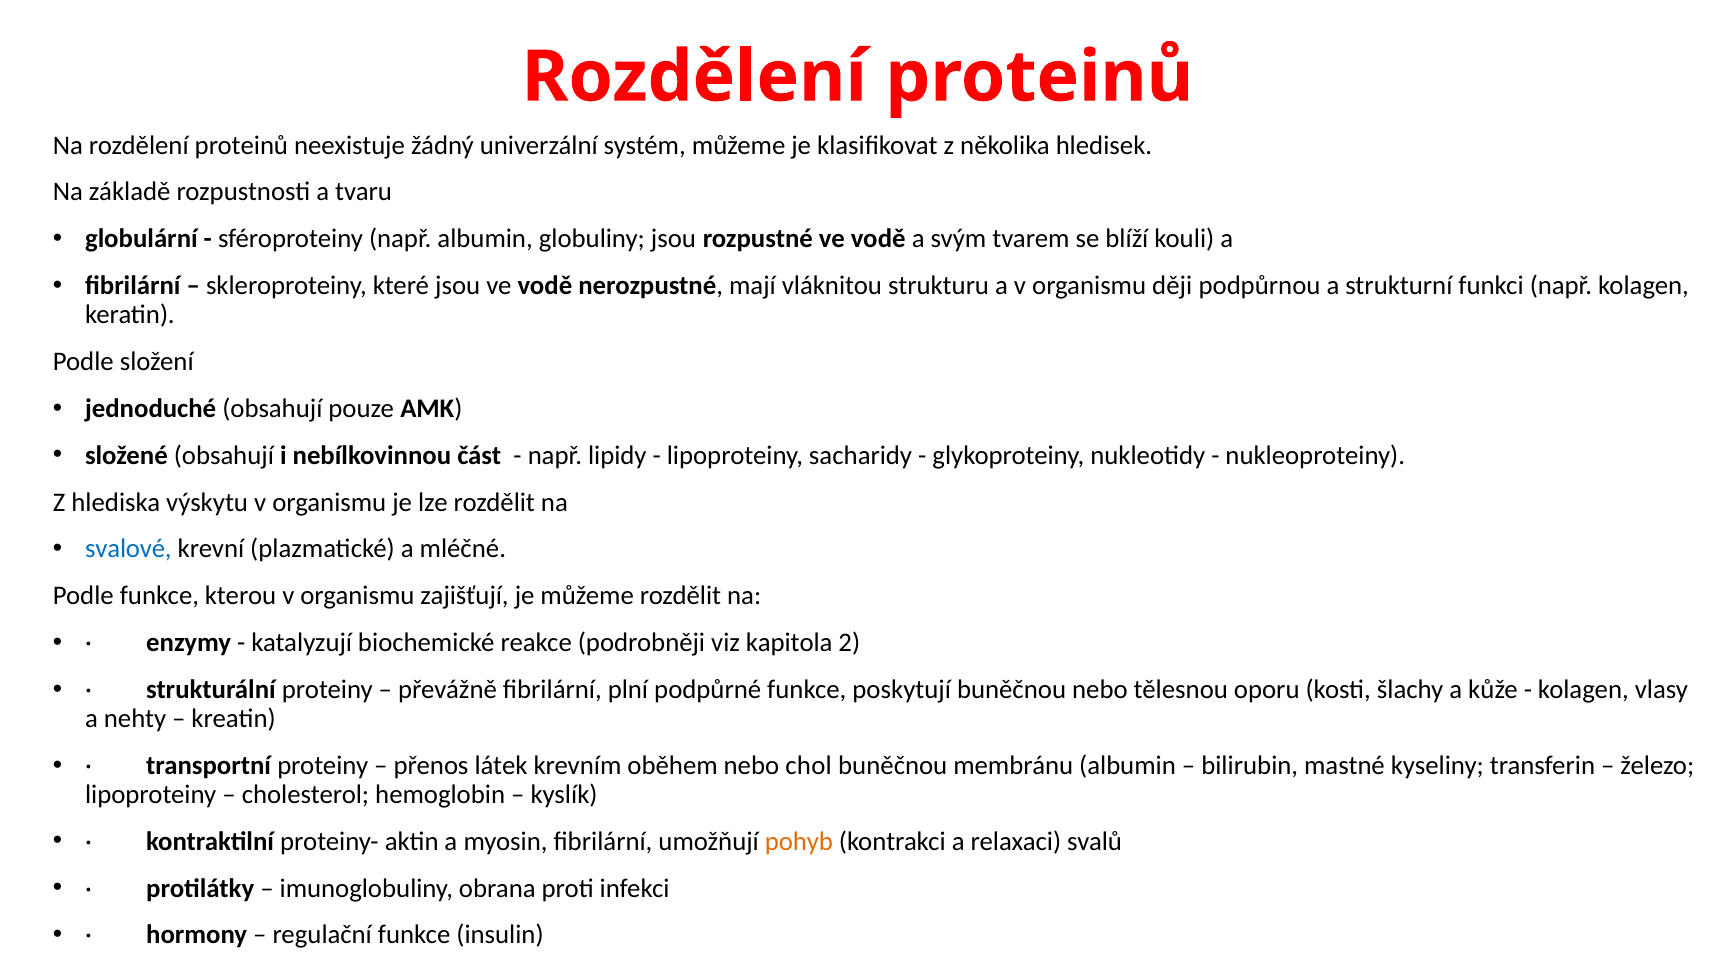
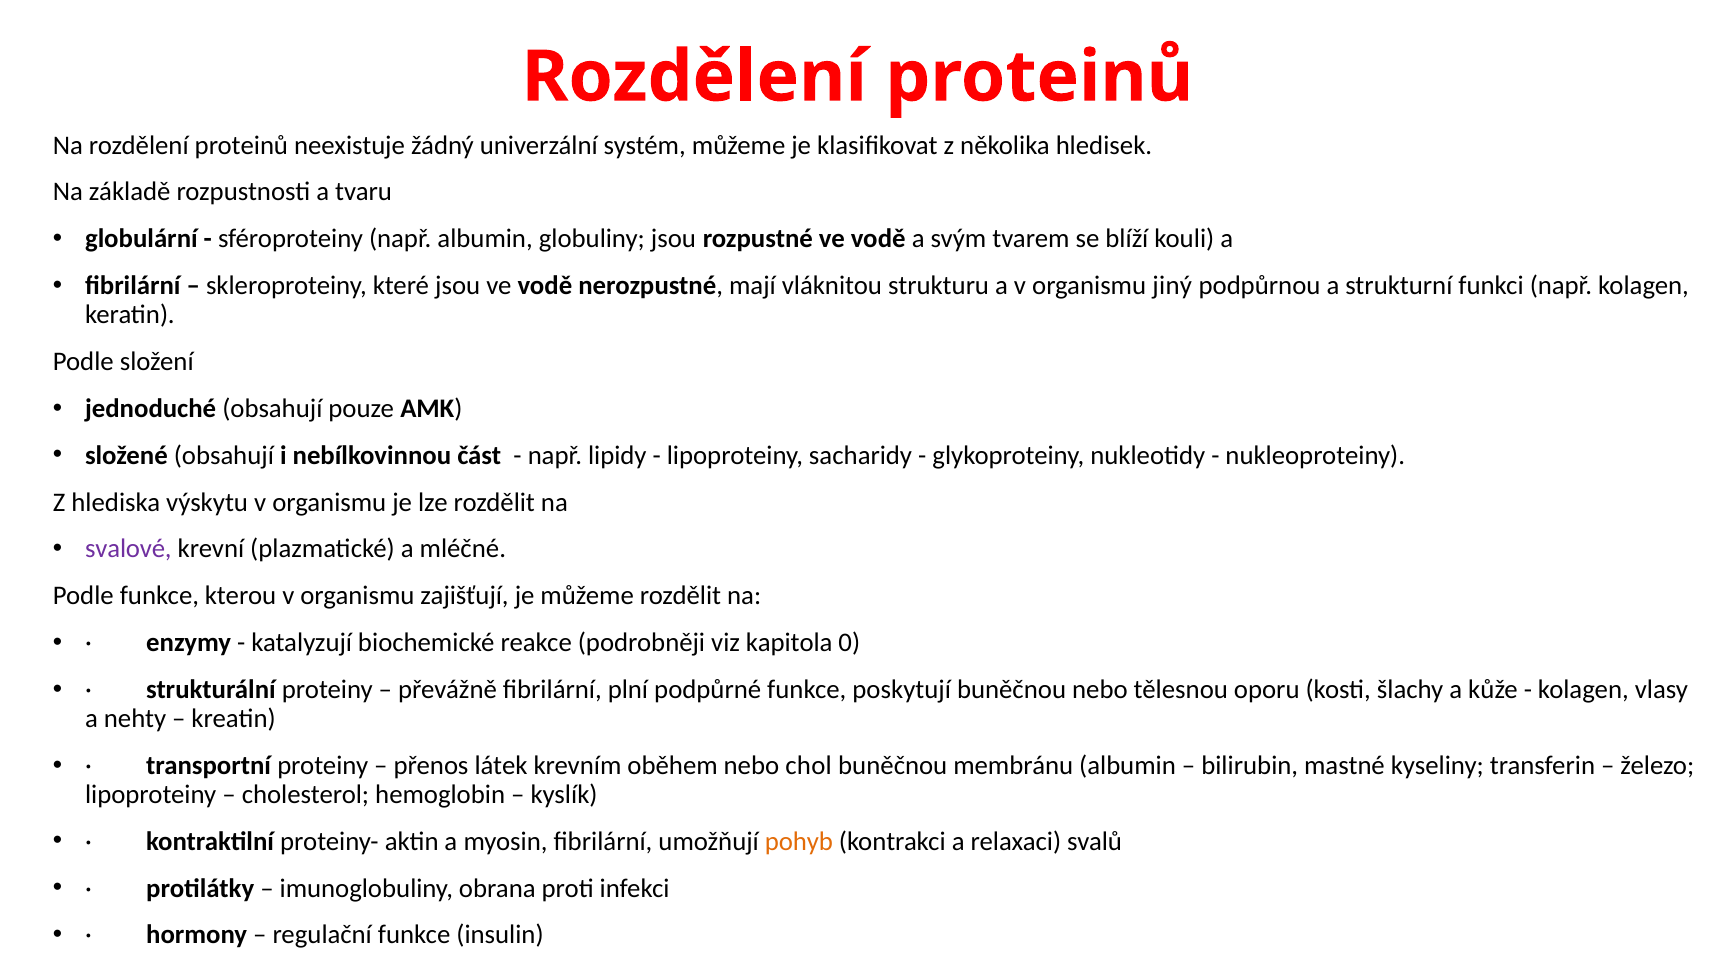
ději: ději -> jiný
svalové colour: blue -> purple
2: 2 -> 0
